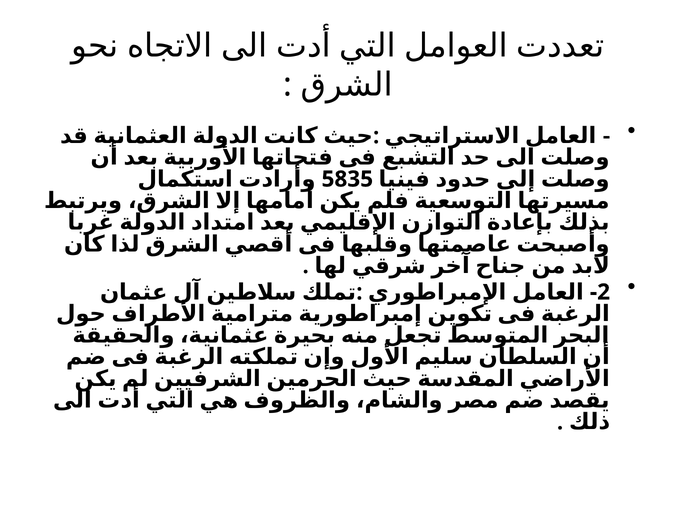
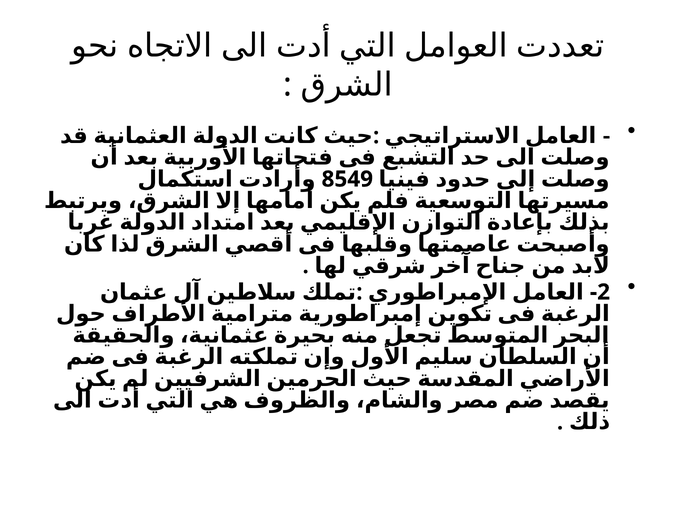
5835: 5835 -> 8549
